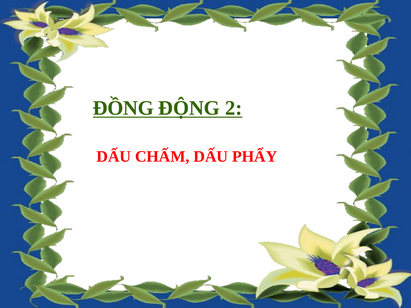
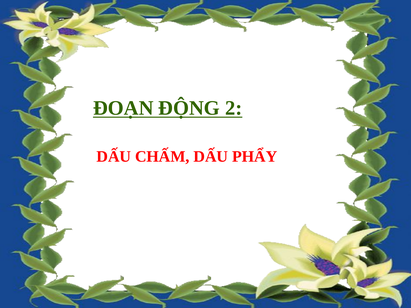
ĐỒNG: ĐỒNG -> ĐOẠN
